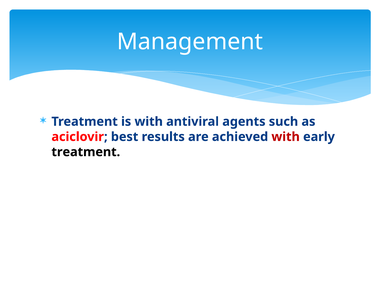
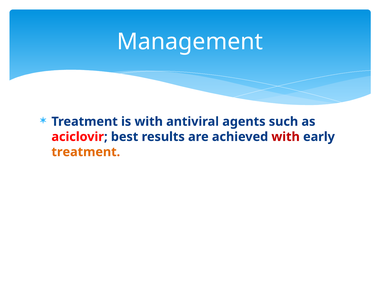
treatment at (86, 152) colour: black -> orange
